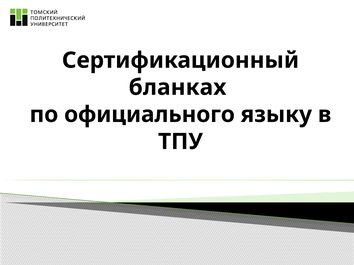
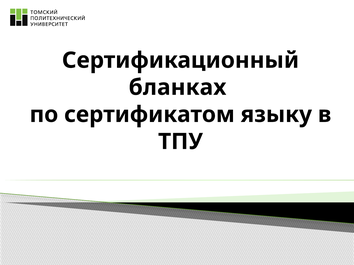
официального: официального -> сертификатом
